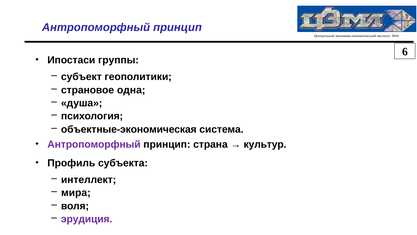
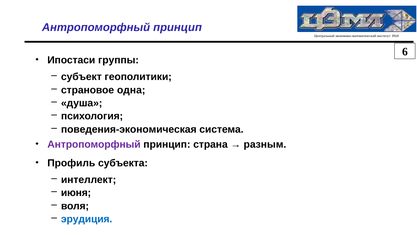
объектные-экономическая: объектные-экономическая -> поведения-экономическая
культур: культур -> разным
мира: мира -> июня
эрудиция colour: purple -> blue
